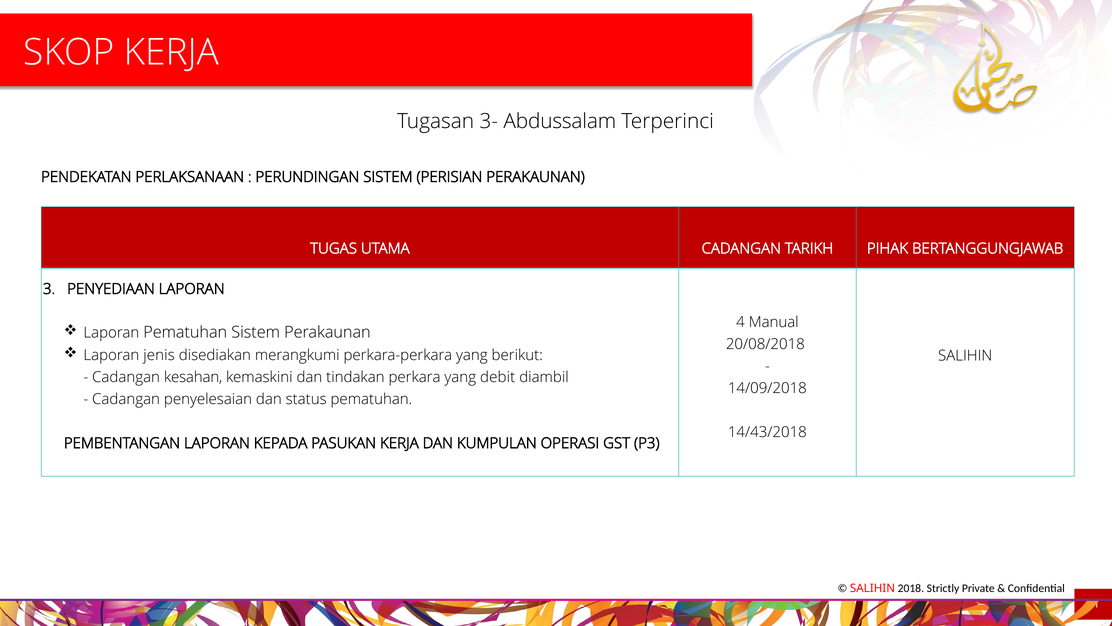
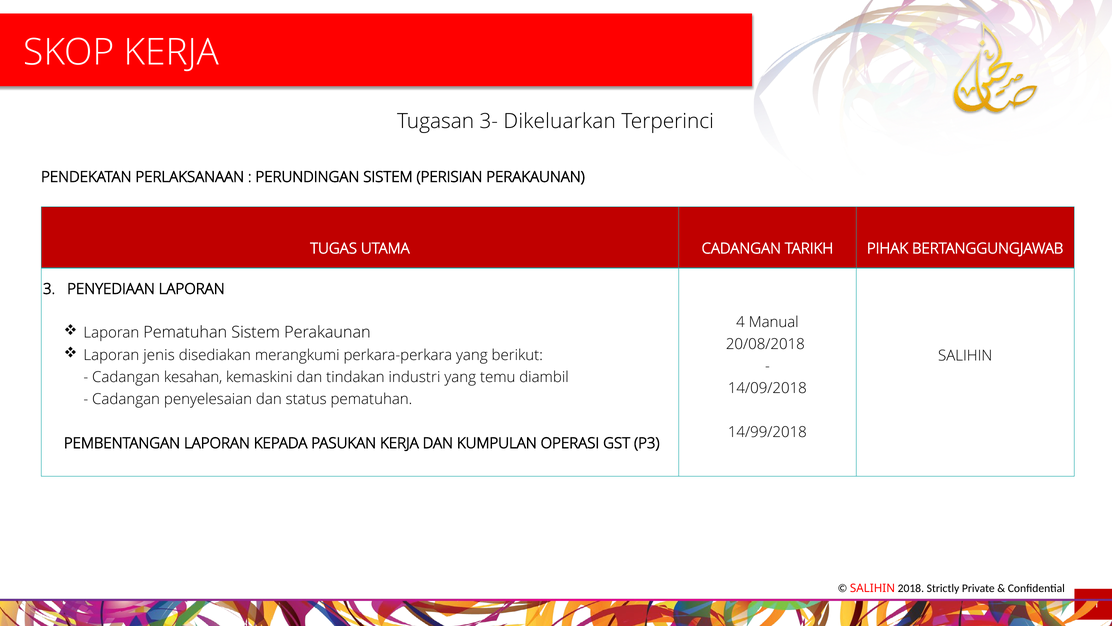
Abdussalam: Abdussalam -> Dikeluarkan
perkara: perkara -> industri
debit: debit -> temu
14/43/2018: 14/43/2018 -> 14/99/2018
